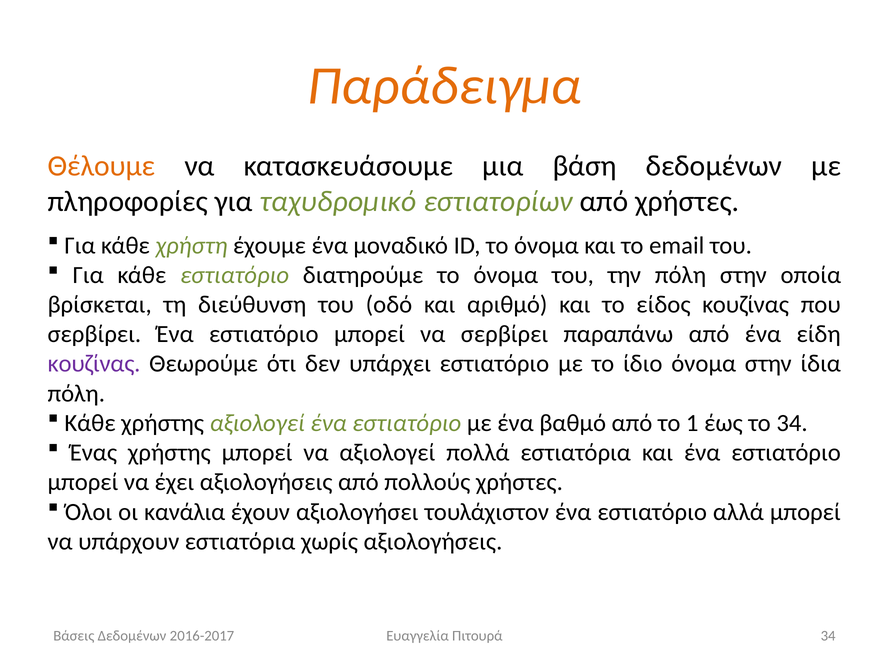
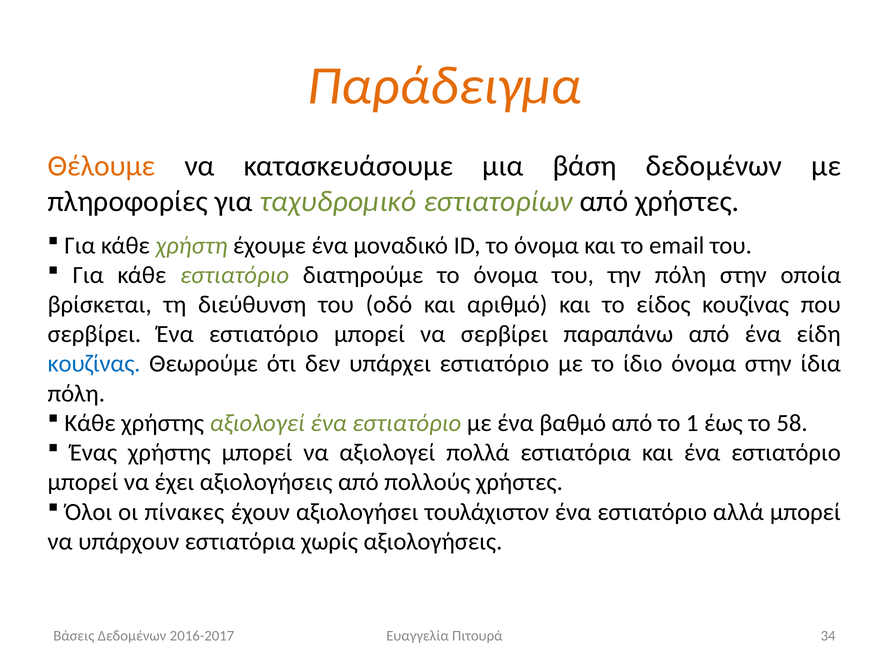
κουζίνας at (94, 364) colour: purple -> blue
το 34: 34 -> 58
κανάλια: κανάλια -> πίνακες
